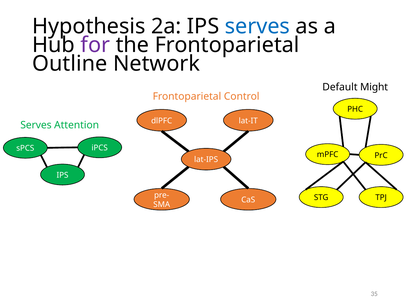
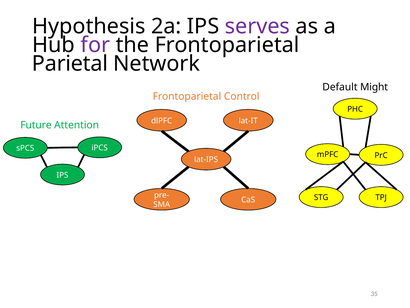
serves at (257, 26) colour: blue -> purple
Outline: Outline -> Parietal
Serves at (36, 125): Serves -> Future
